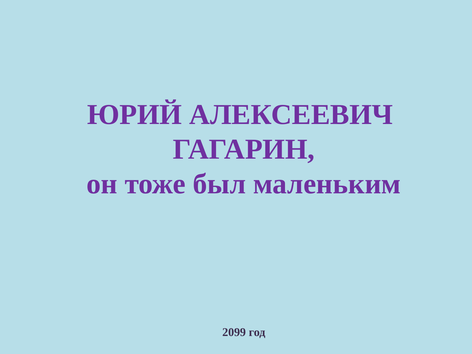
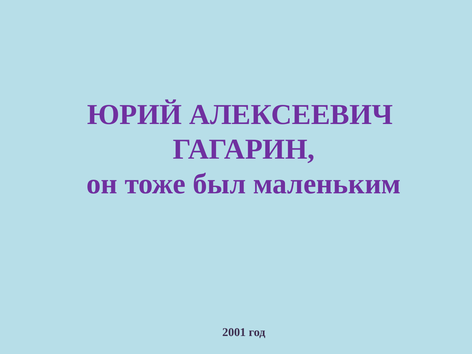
2099: 2099 -> 2001
